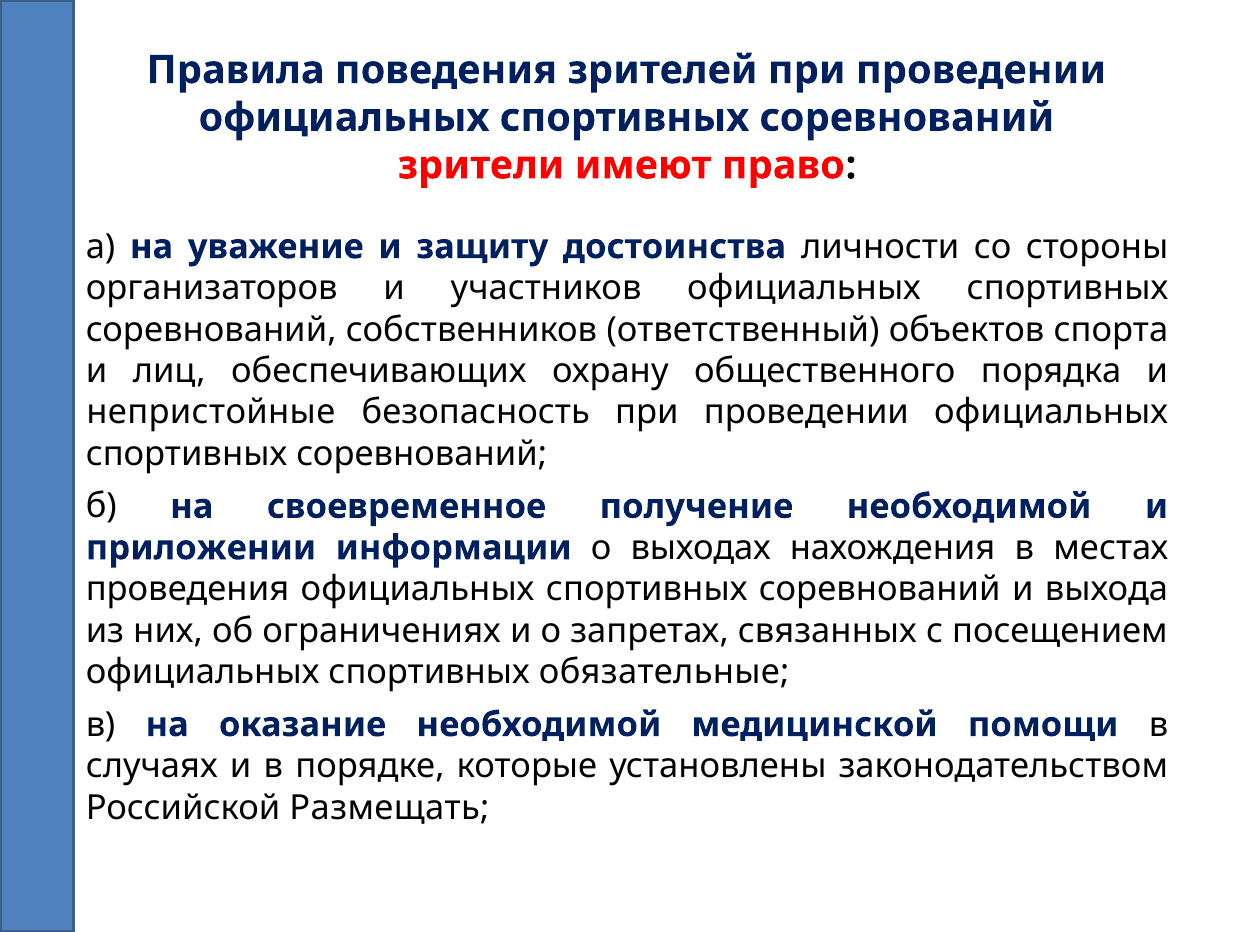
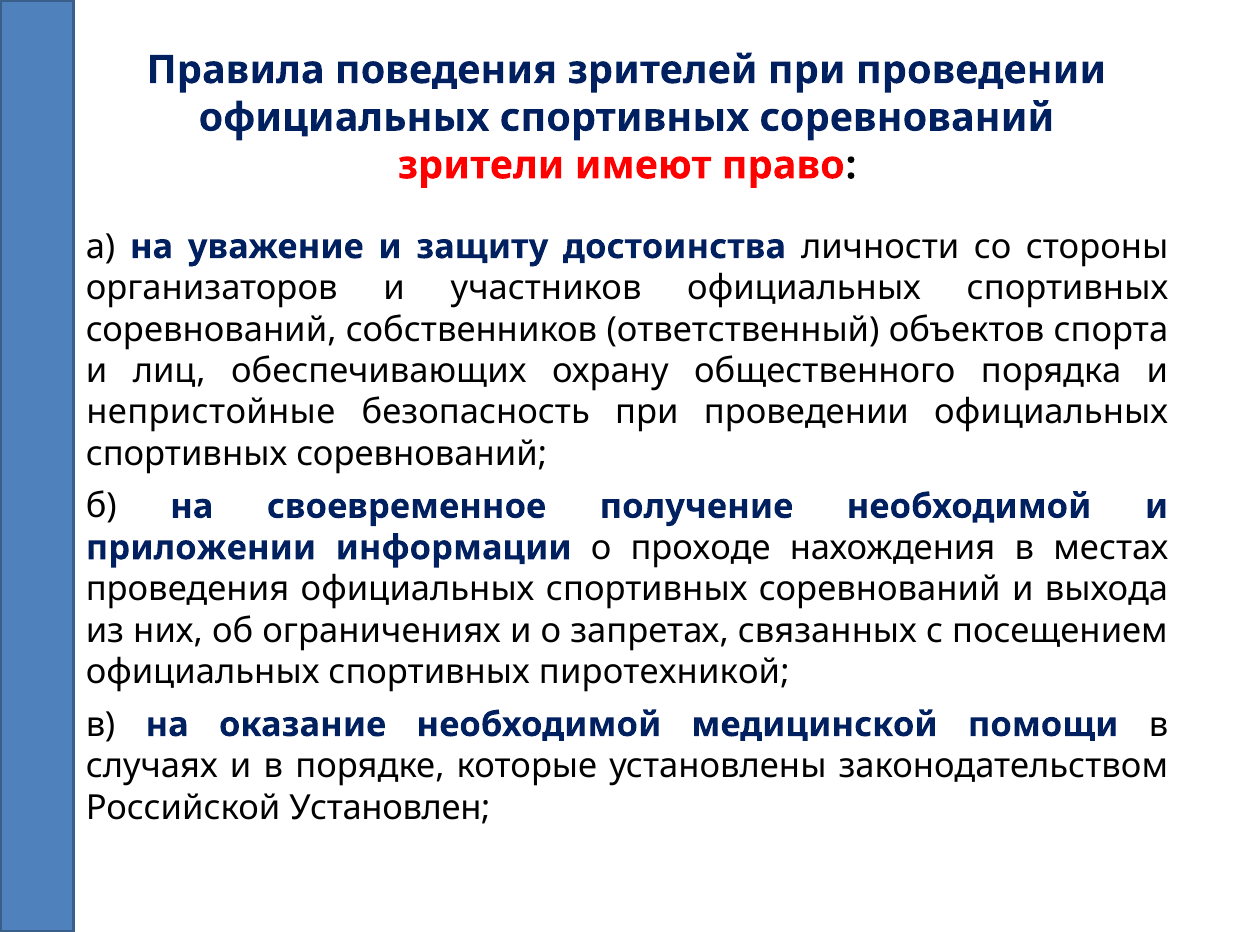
выходах: выходах -> проходе
обязательные: обязательные -> пиротехникой
Размещать: Размещать -> Установлен
